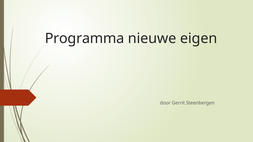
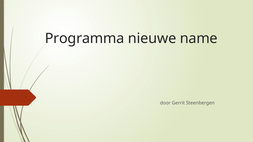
eigen: eigen -> name
